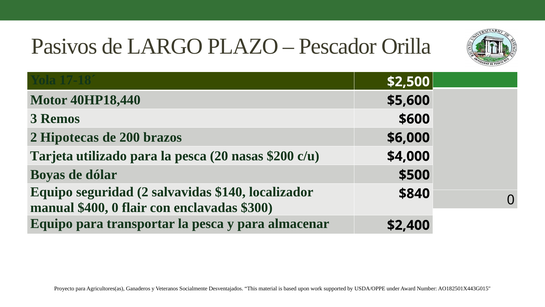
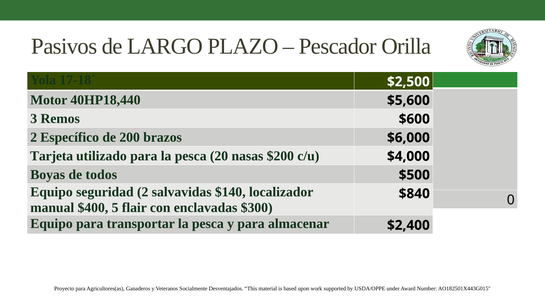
Hipotecas: Hipotecas -> Específico
dólar: dólar -> todos
$400 0: 0 -> 5
